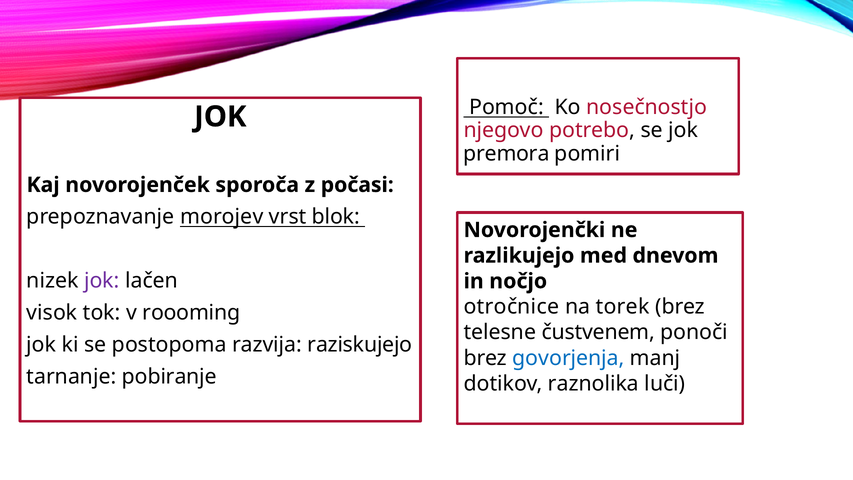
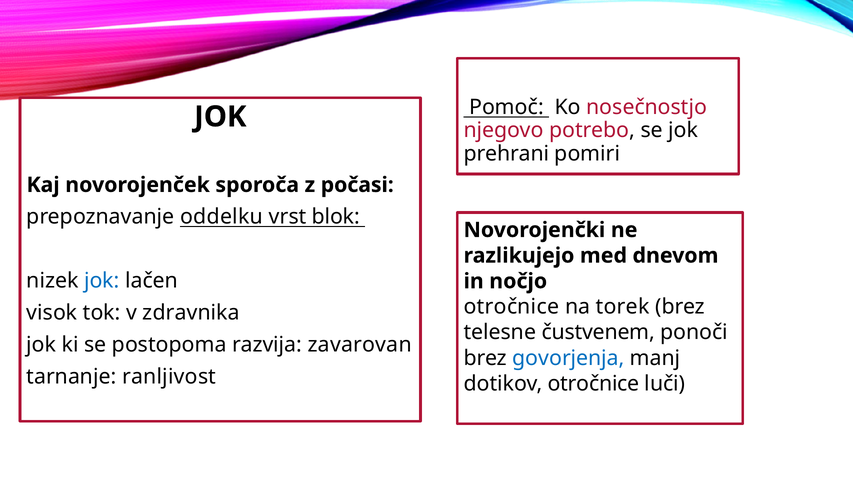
premora: premora -> prehrani
morojev: morojev -> oddelku
jok at (102, 281) colour: purple -> blue
roooming: roooming -> zdravnika
raziskujejo: raziskujejo -> zavarovan
pobiranje: pobiranje -> ranljivost
dotikov raznolika: raznolika -> otročnice
